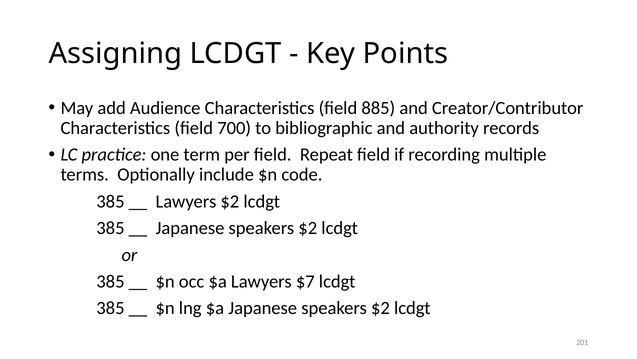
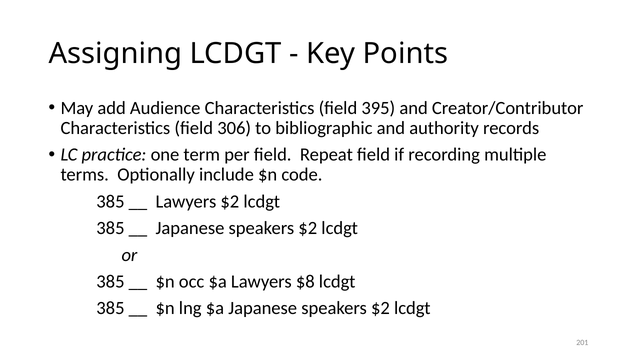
885: 885 -> 395
700: 700 -> 306
$7: $7 -> $8
